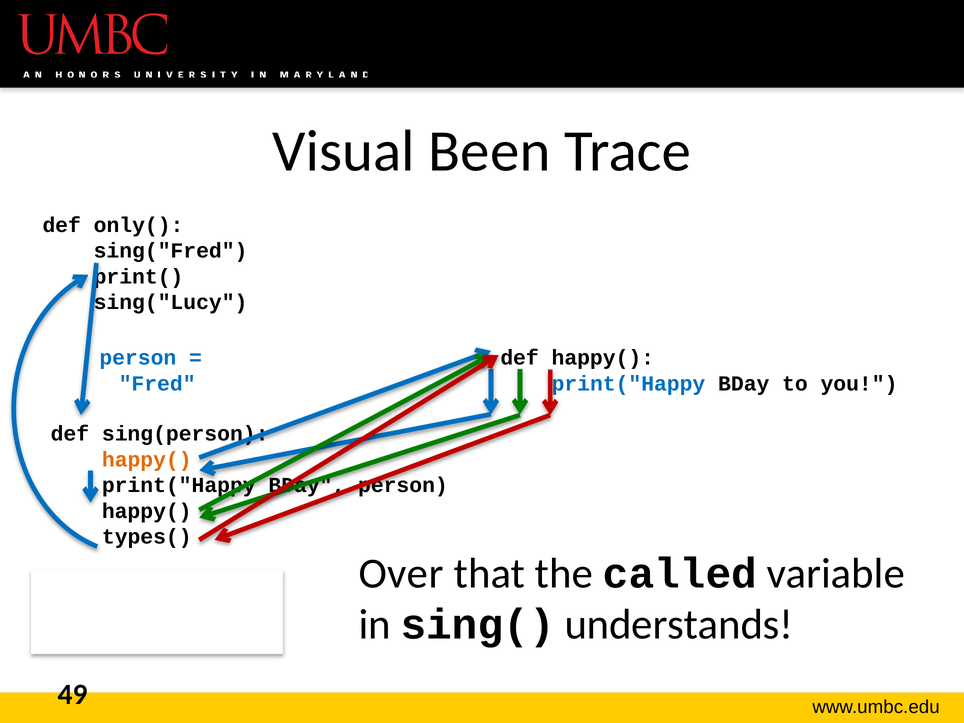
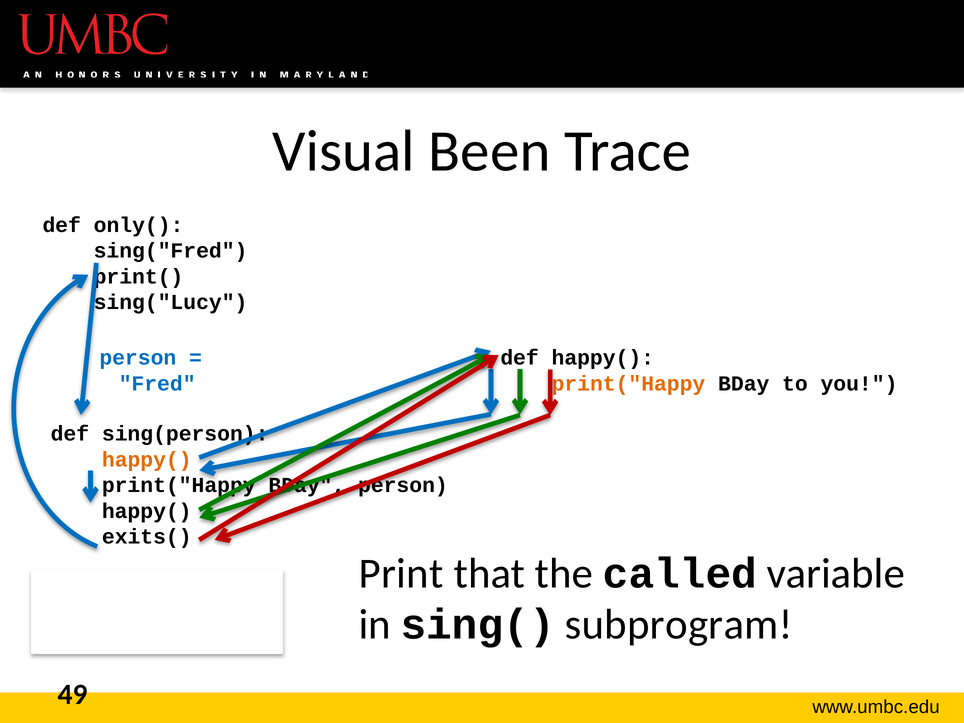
print("Happy at (628, 384) colour: blue -> orange
types(: types( -> exits(
Over: Over -> Print
understands: understands -> subprogram
